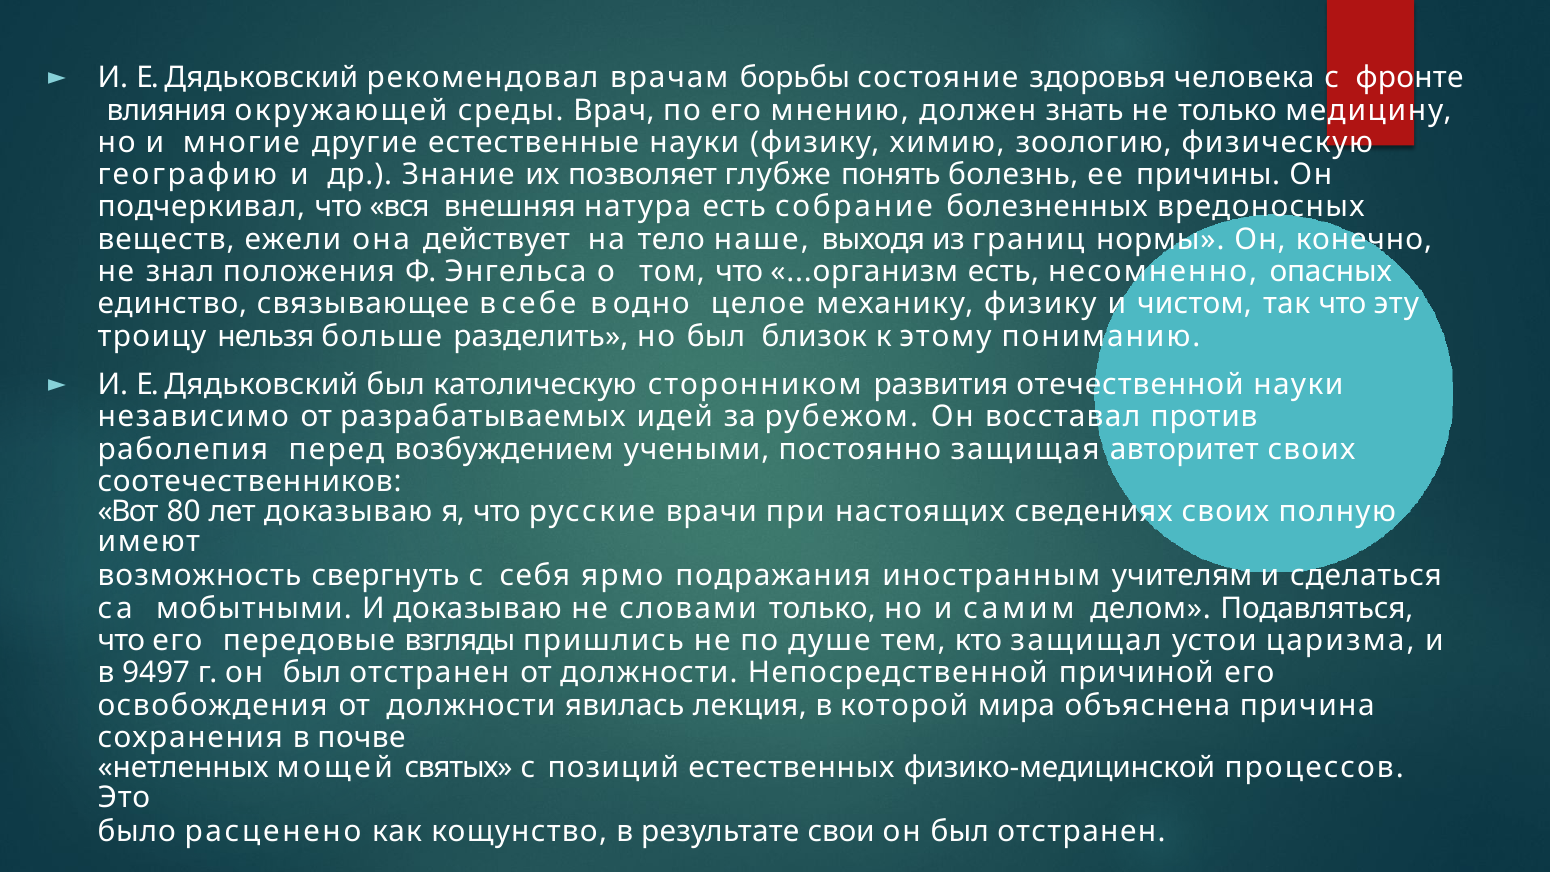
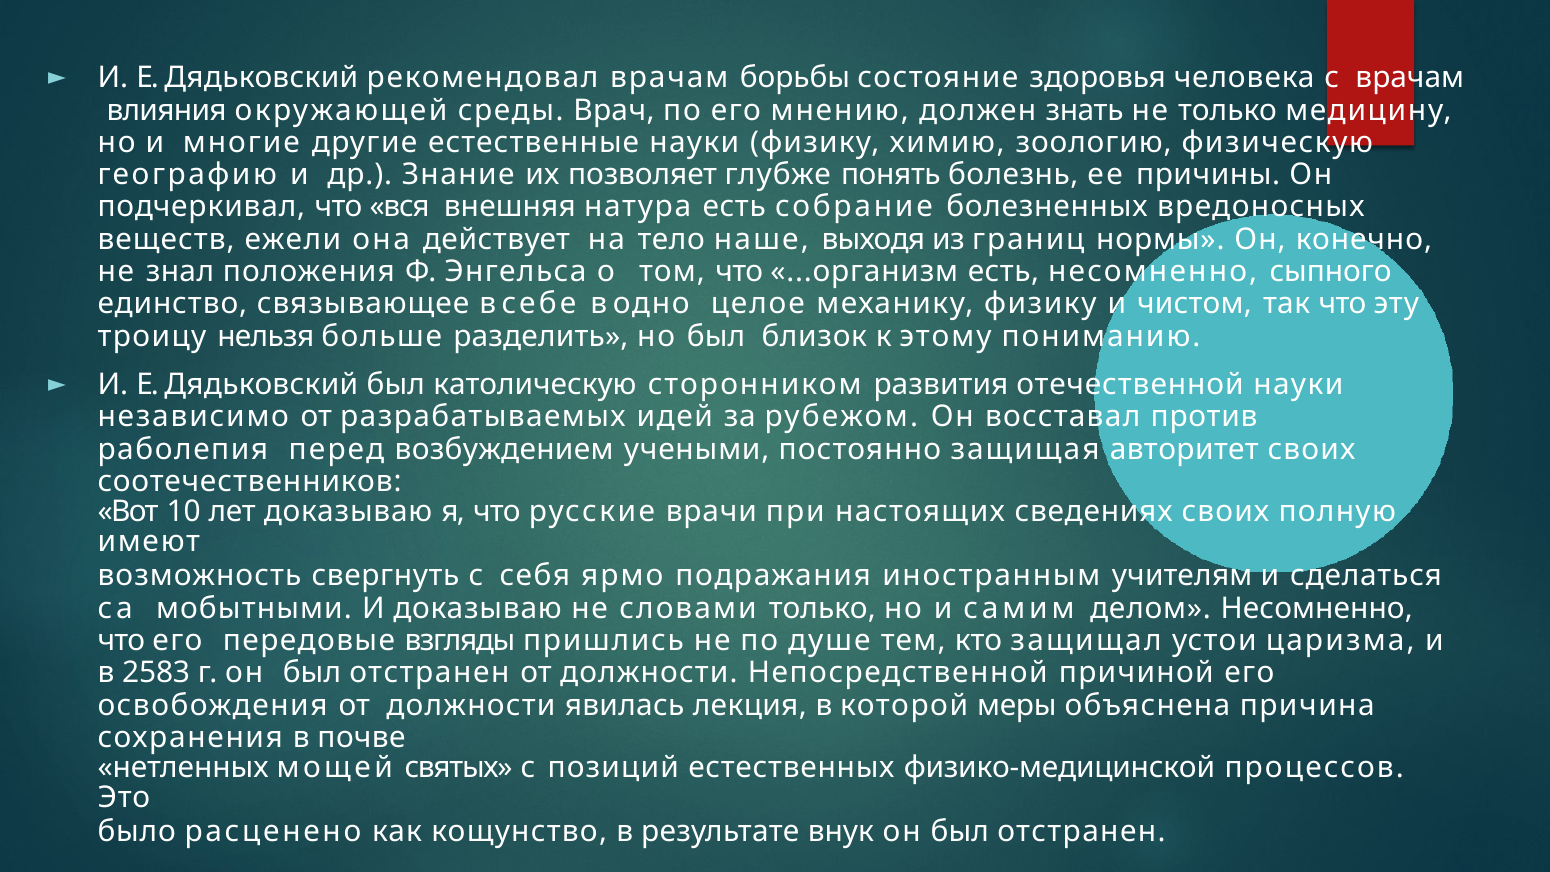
с фронте: фронте -> врачам
опасных: опасных -> сыпного
80: 80 -> 10
делом Подавляться: Подавляться -> Несомненно
9497: 9497 -> 2583
мира: мира -> меры
свои: свои -> внук
